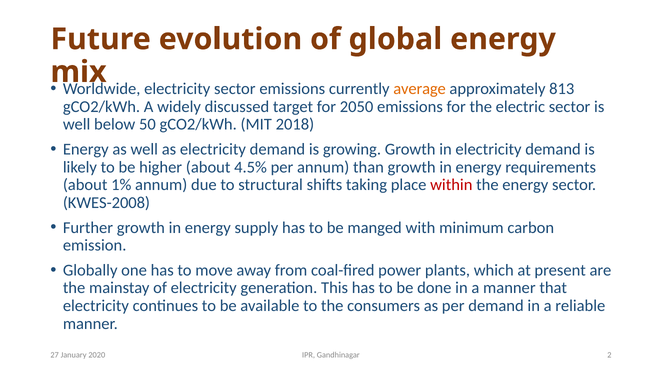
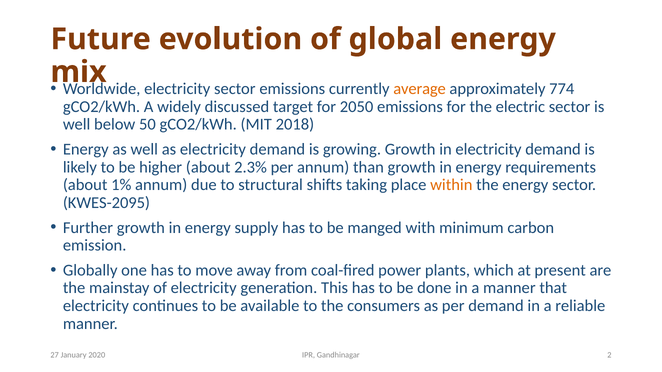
813: 813 -> 774
4.5%: 4.5% -> 2.3%
within colour: red -> orange
KWES-2008: KWES-2008 -> KWES-2095
